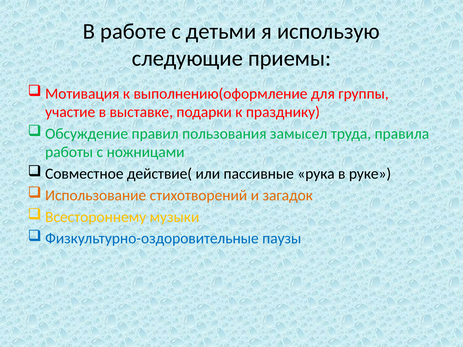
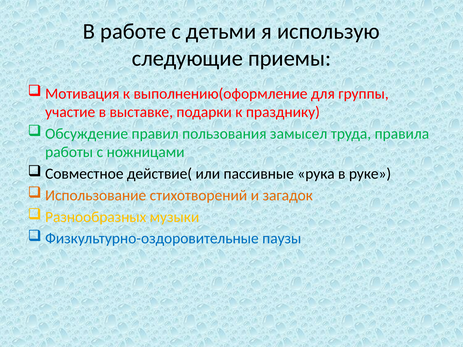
Всестороннему: Всестороннему -> Разнообразных
